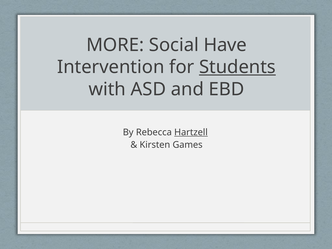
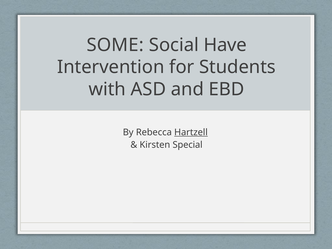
MORE: MORE -> SOME
Students underline: present -> none
Games: Games -> Special
